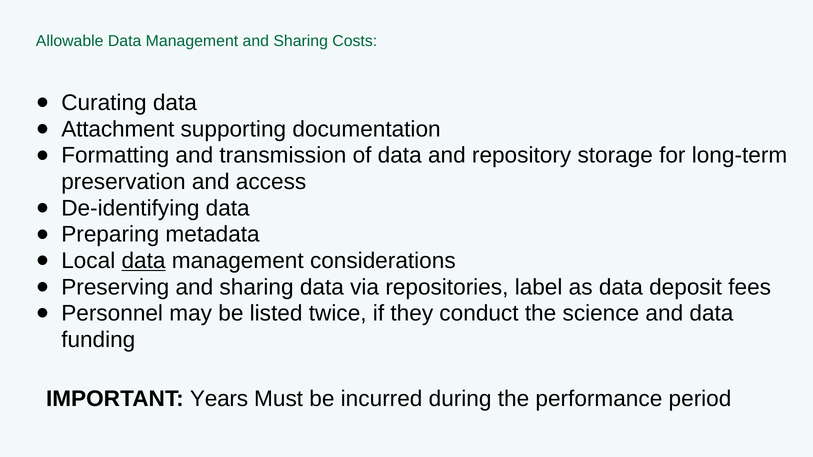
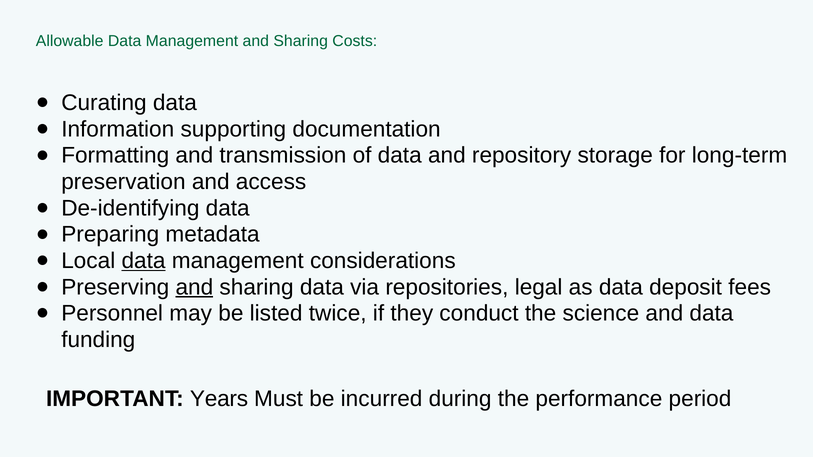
Attachment: Attachment -> Information
and at (194, 287) underline: none -> present
label: label -> legal
